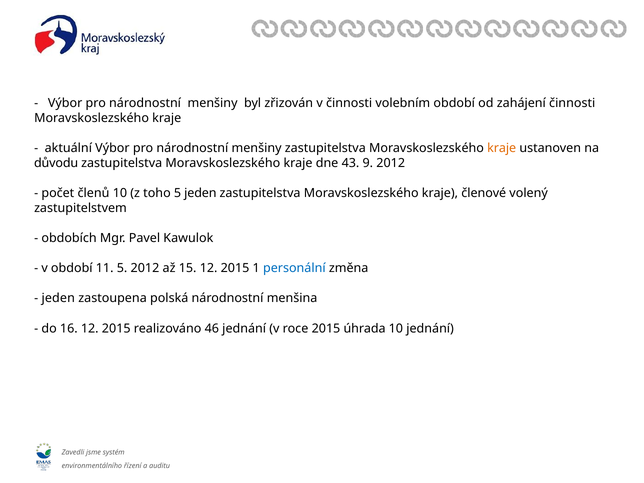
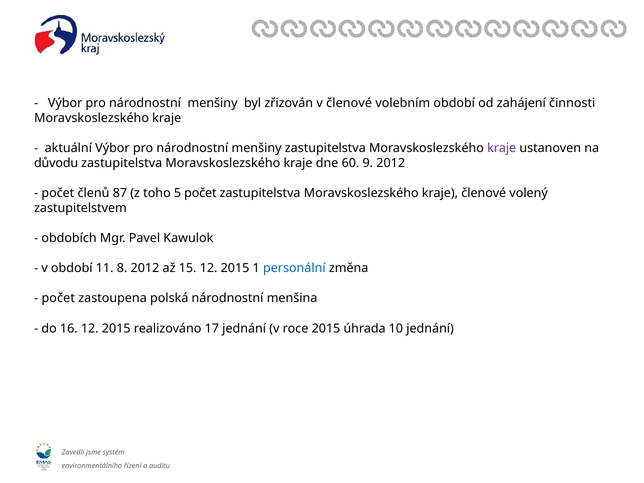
v činnosti: činnosti -> členové
kraje at (502, 148) colour: orange -> purple
43: 43 -> 60
členů 10: 10 -> 87
5 jeden: jeden -> počet
11 5: 5 -> 8
jeden at (58, 298): jeden -> počet
46: 46 -> 17
